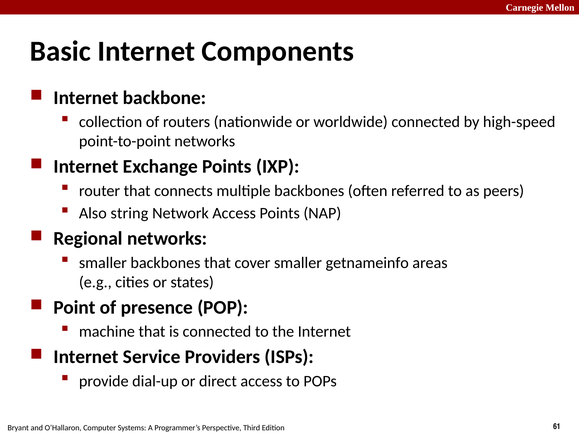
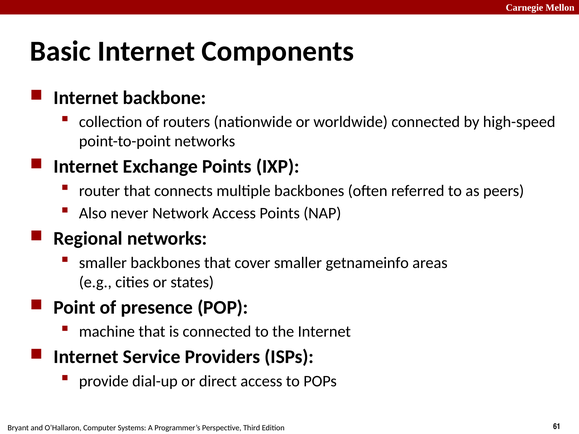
string: string -> never
